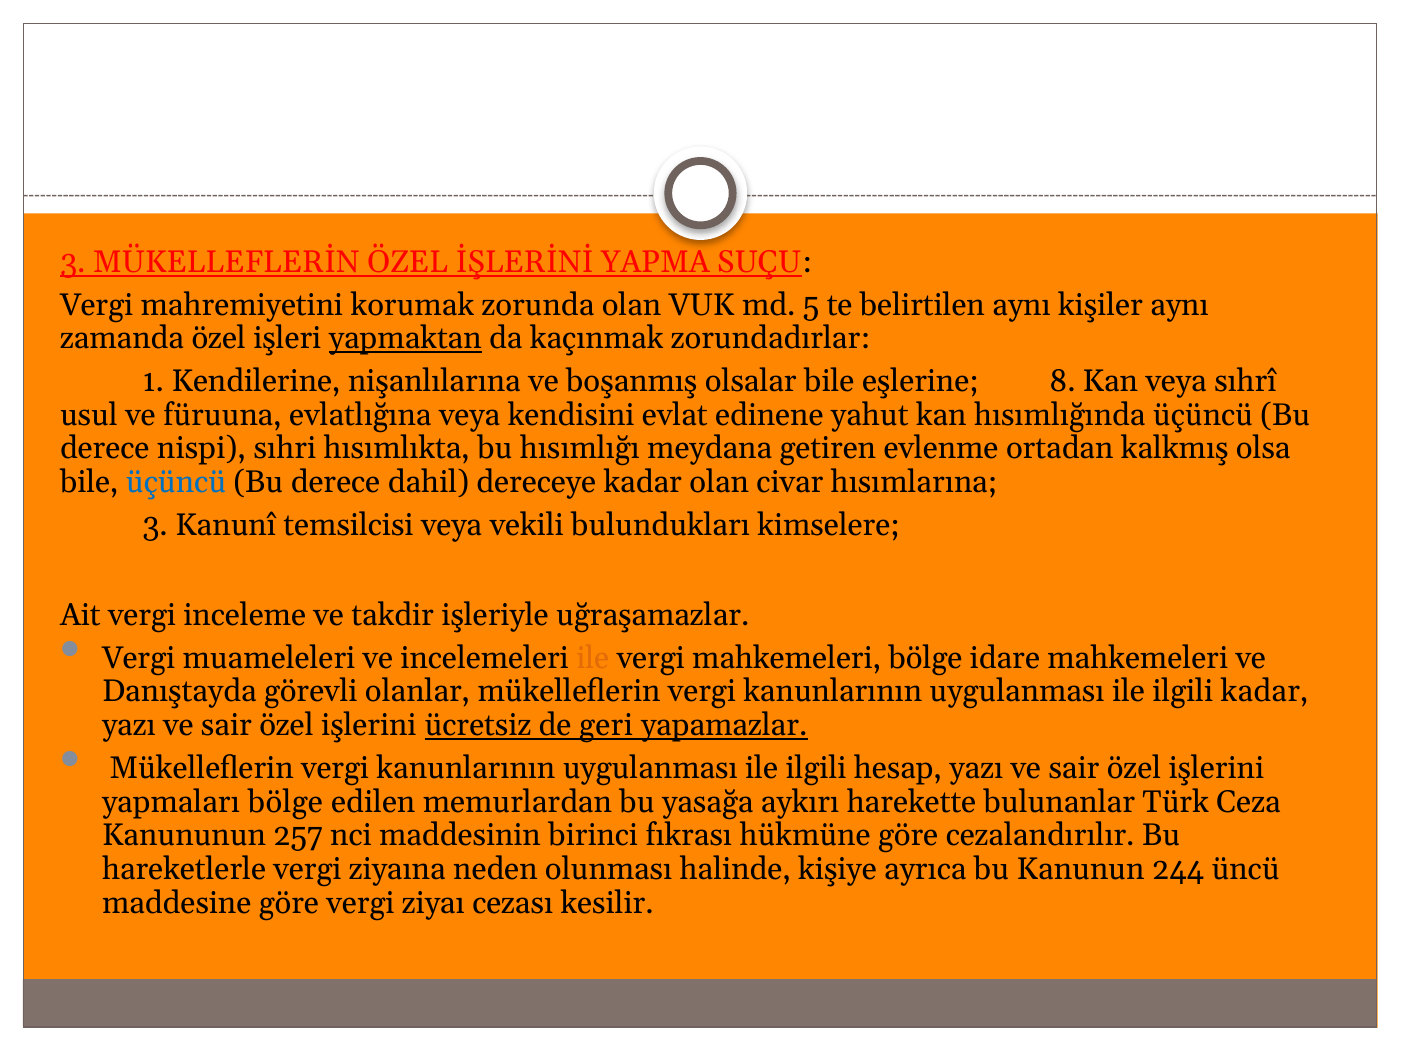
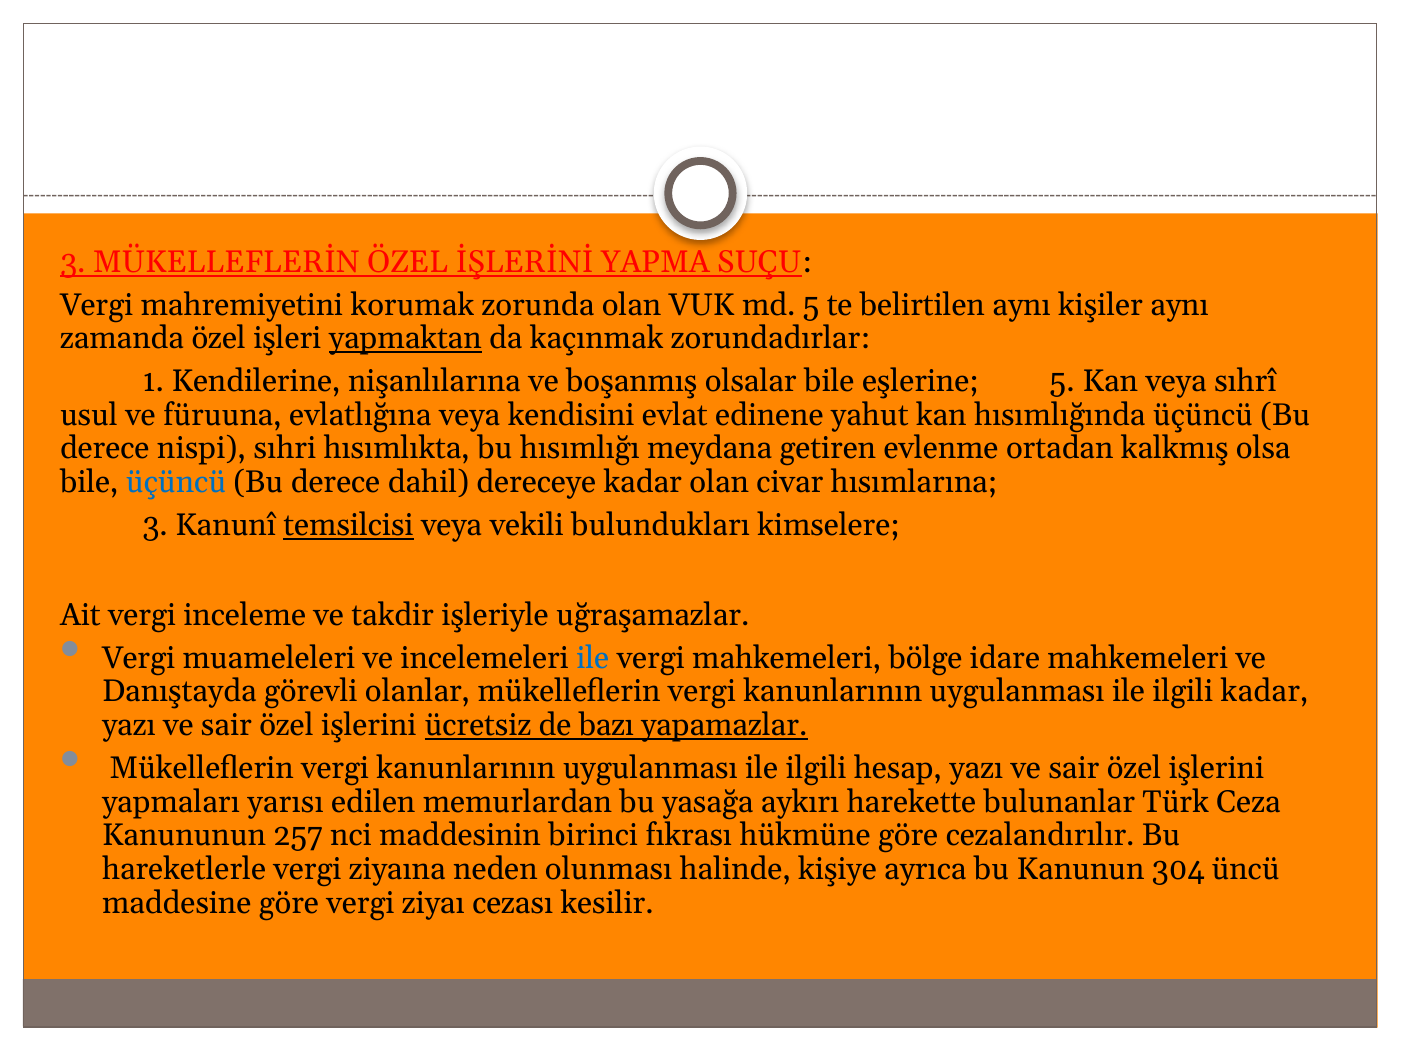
eşlerine 8: 8 -> 5
temsilcisi underline: none -> present
ile at (593, 658) colour: orange -> blue
geri: geri -> bazı
yapmaları bölge: bölge -> yarısı
244: 244 -> 304
